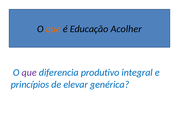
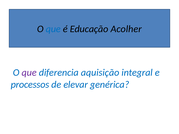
que at (53, 29) colour: orange -> blue
produtivo: produtivo -> aquisição
princípios: princípios -> processos
